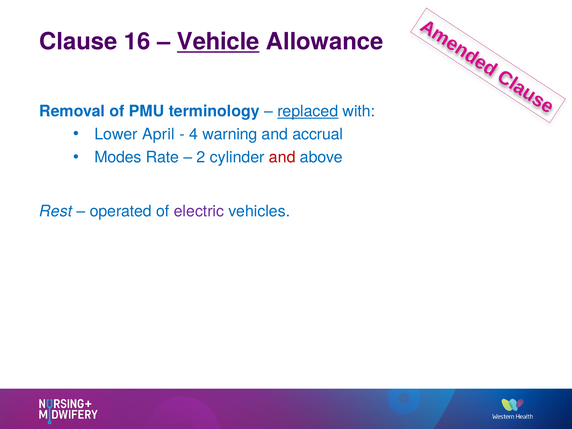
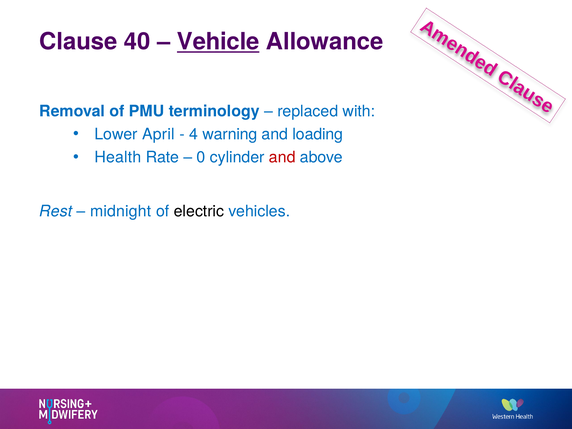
16: 16 -> 40
replaced underline: present -> none
accrual: accrual -> loading
Modes: Modes -> Health
2: 2 -> 0
operated: operated -> midnight
electric colour: purple -> black
